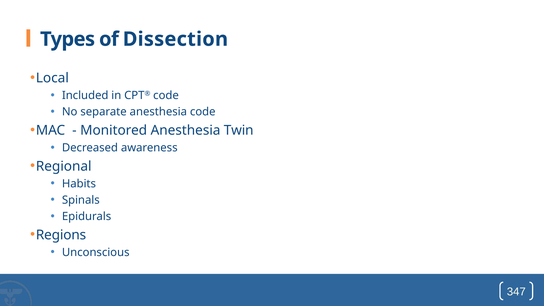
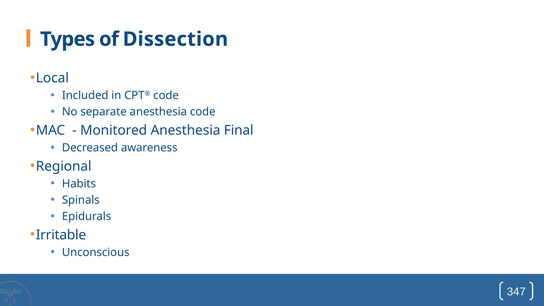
Twin: Twin -> Final
Regions: Regions -> Irritable
